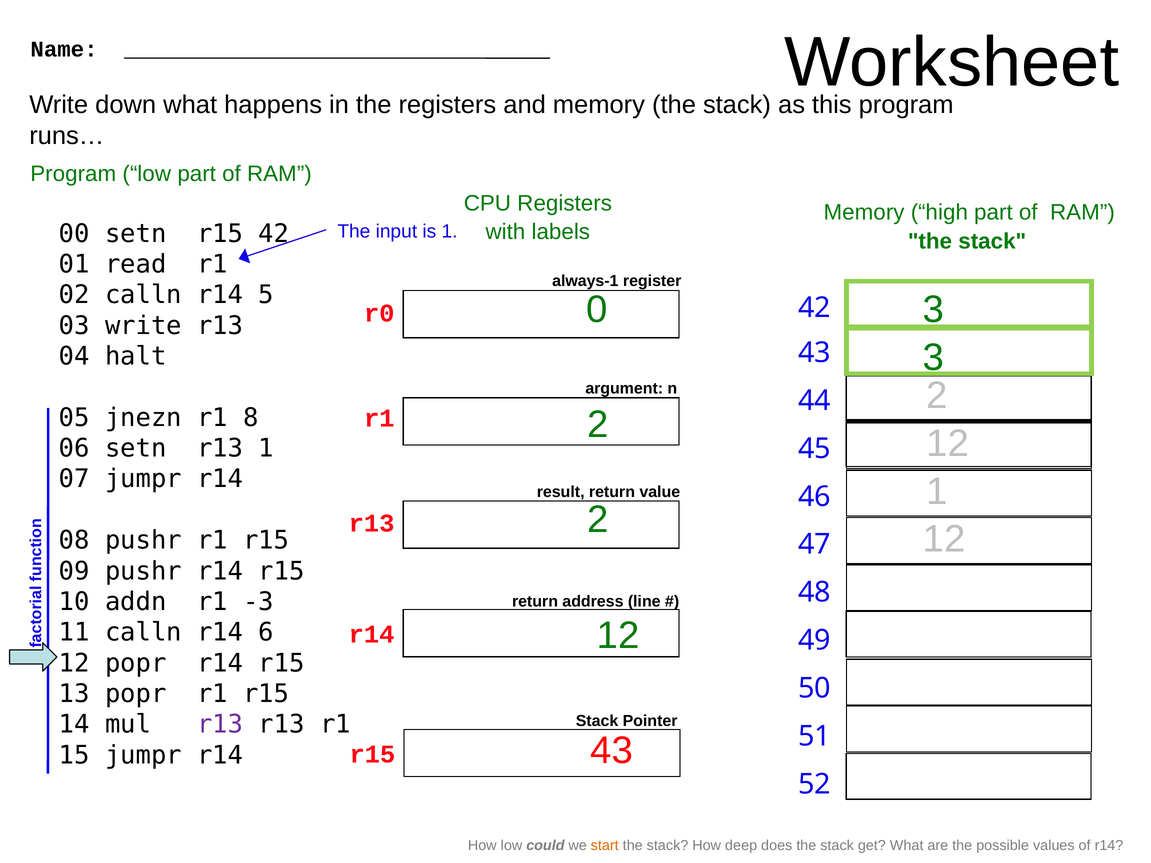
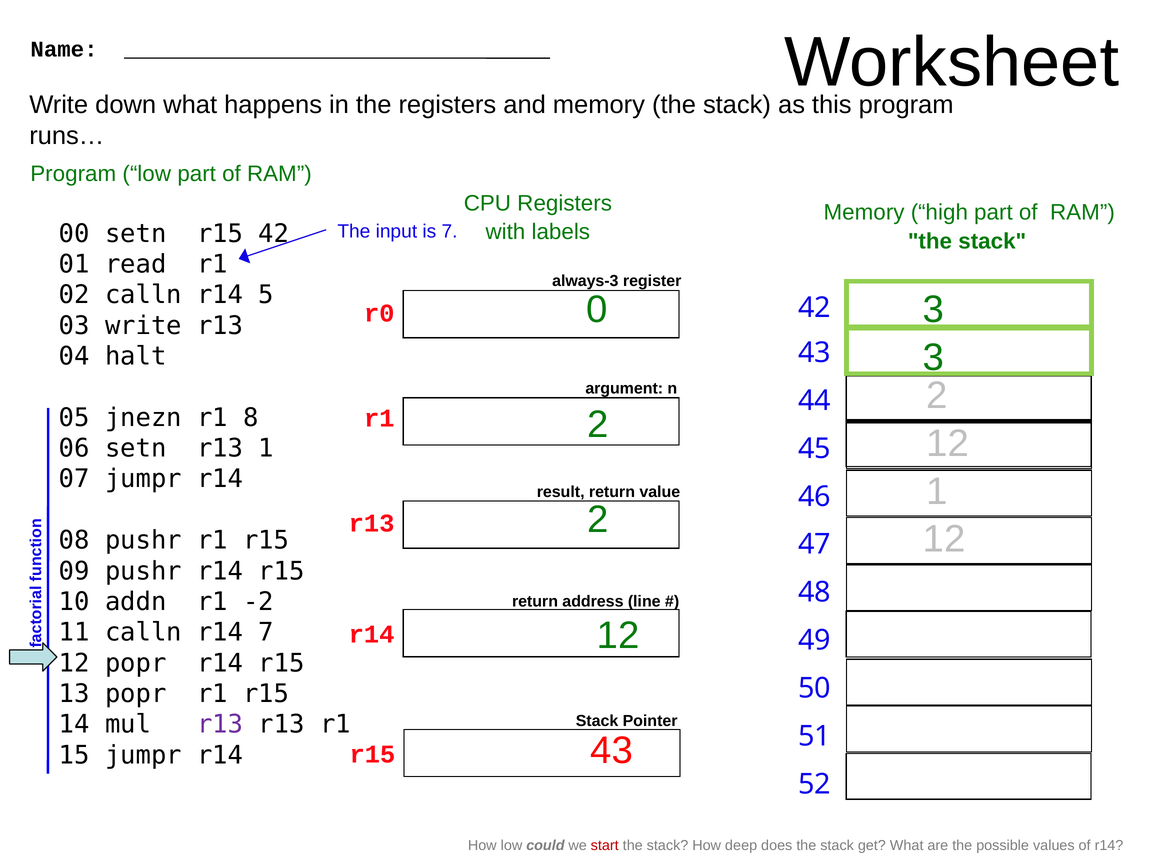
is 1: 1 -> 7
always-1: always-1 -> always-3
-3: -3 -> -2
r14 6: 6 -> 7
start colour: orange -> red
